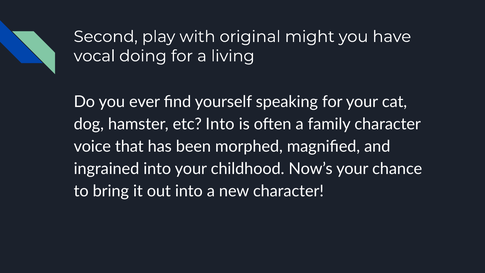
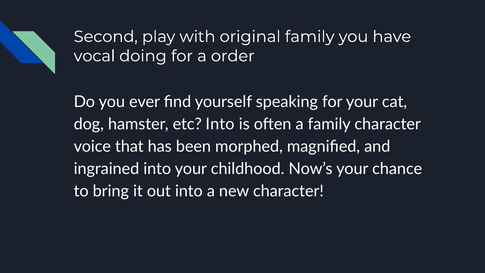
original might: might -> family
living: living -> order
